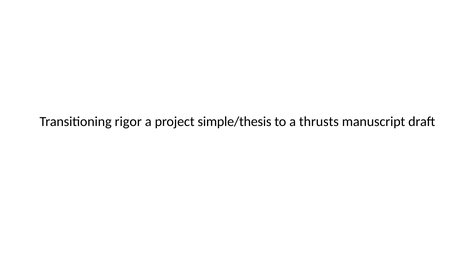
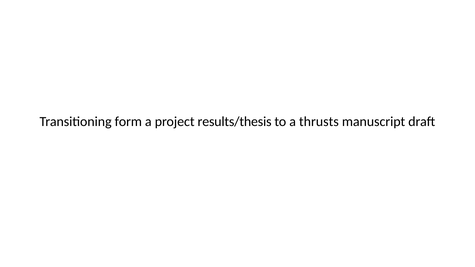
rigor: rigor -> form
simple/thesis: simple/thesis -> results/thesis
